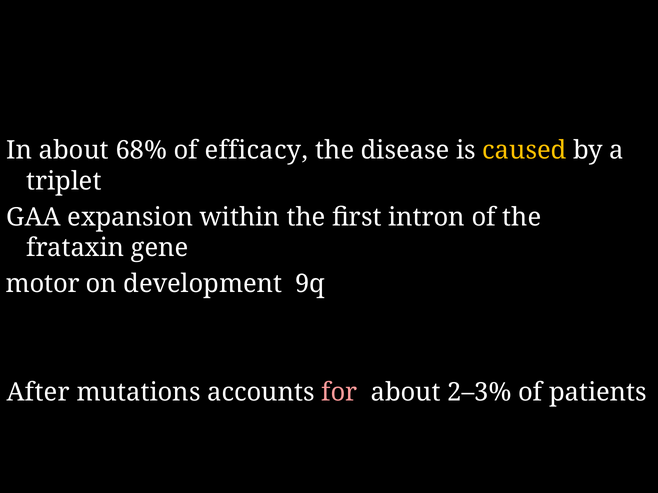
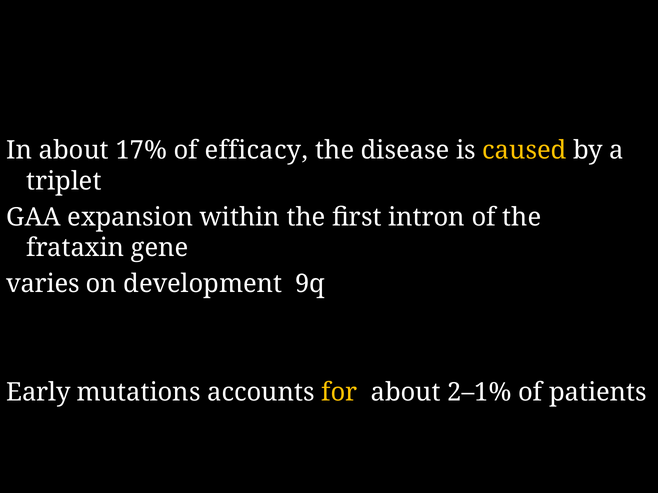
68%: 68% -> 17%
motor: motor -> varies
After: After -> Early
for colour: pink -> yellow
2–3%: 2–3% -> 2–1%
